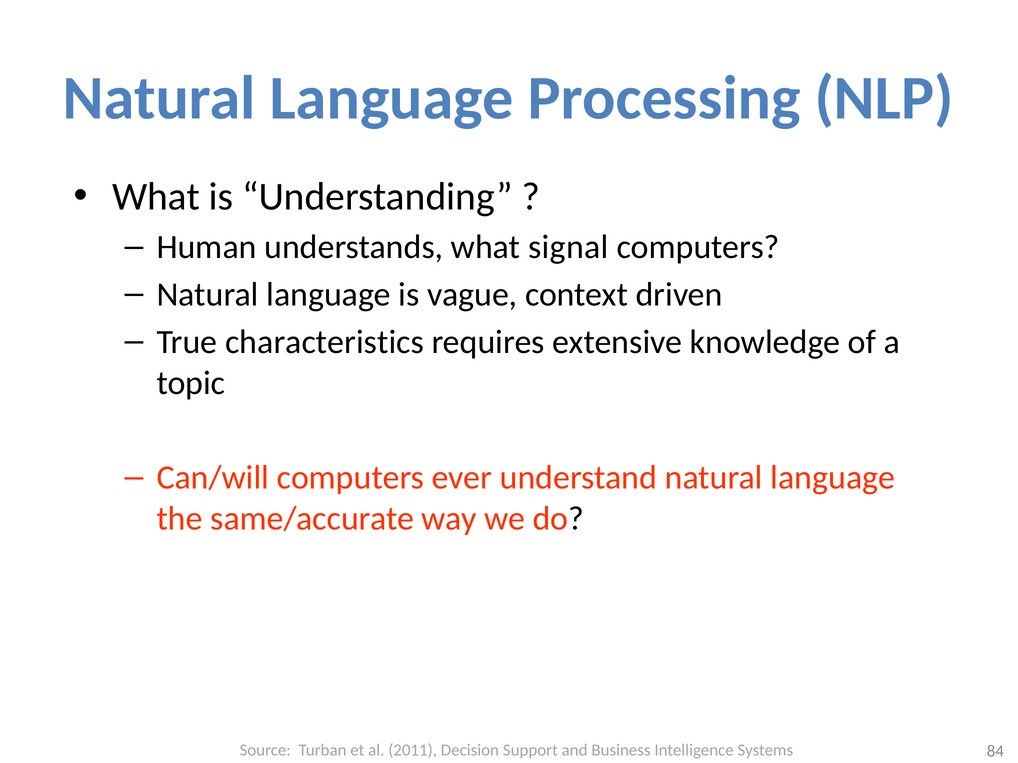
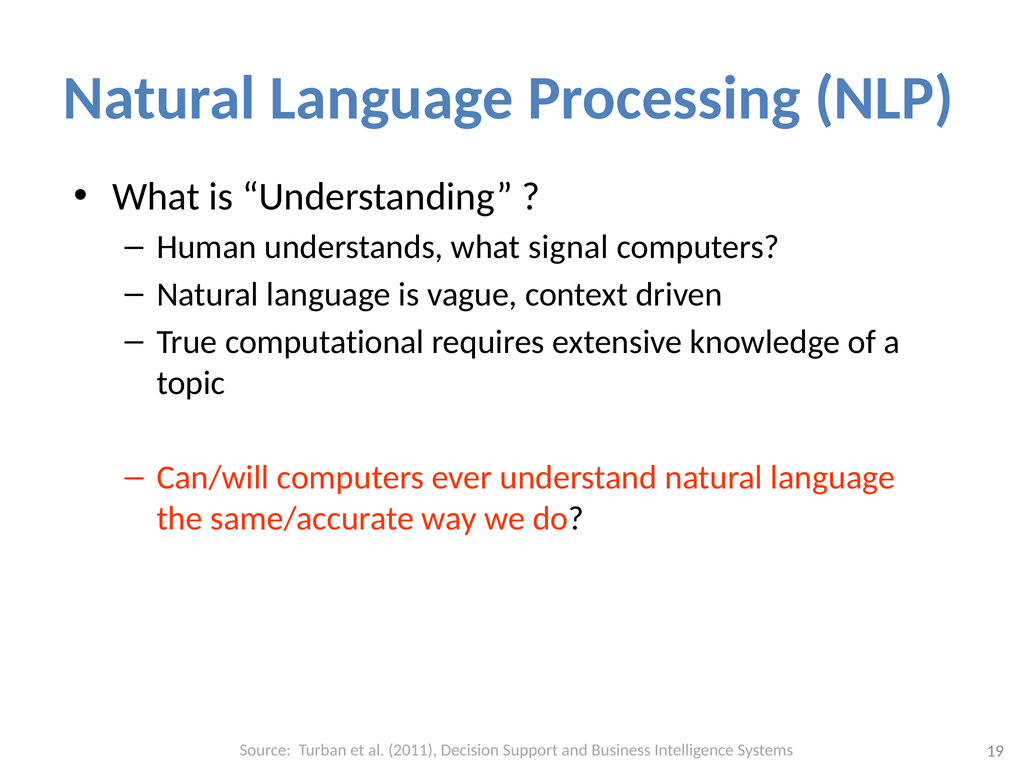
characteristics: characteristics -> computational
84: 84 -> 19
